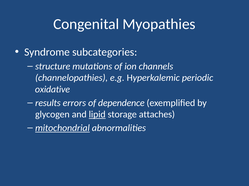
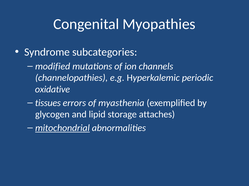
structure: structure -> modified
results: results -> tissues
dependence: dependence -> myasthenia
lipid underline: present -> none
